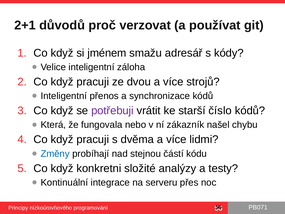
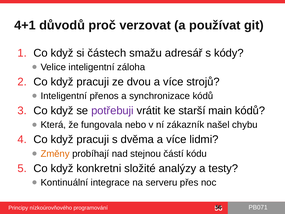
2+1: 2+1 -> 4+1
jménem: jménem -> částech
číslo: číslo -> main
Změny colour: blue -> orange
